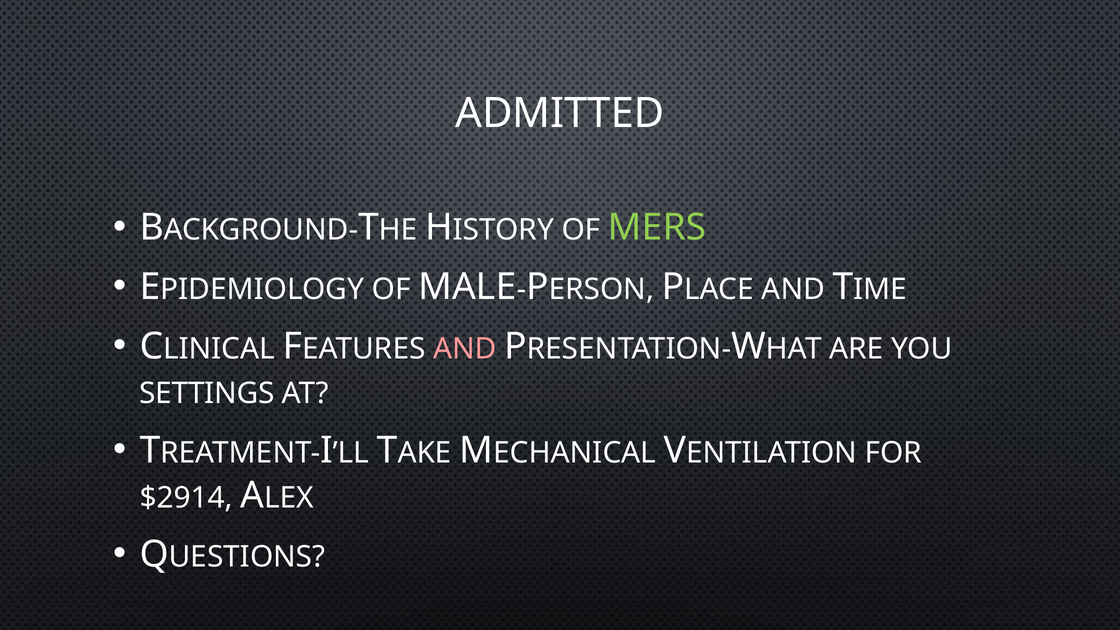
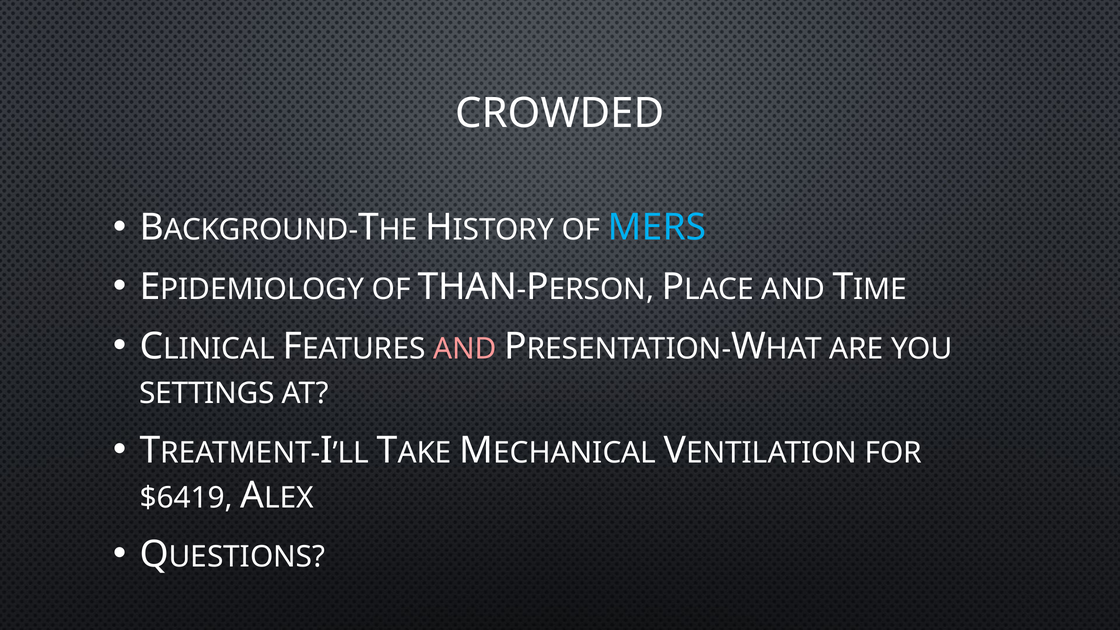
ADMITTED: ADMITTED -> CROWDED
MERS colour: light green -> light blue
MALE: MALE -> THAN
$2914: $2914 -> $6419
